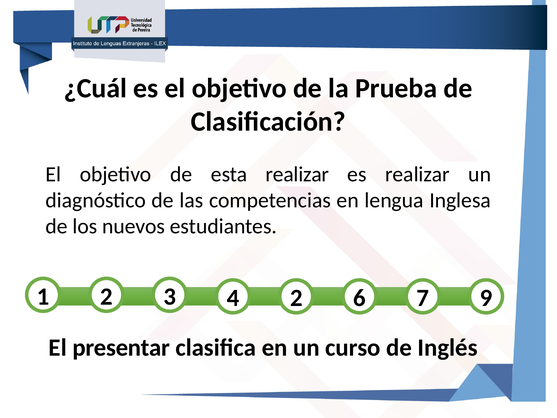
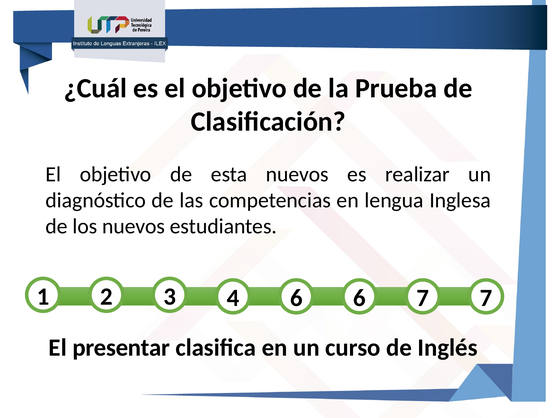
esta realizar: realizar -> nuevos
1 9: 9 -> 7
4 2: 2 -> 6
